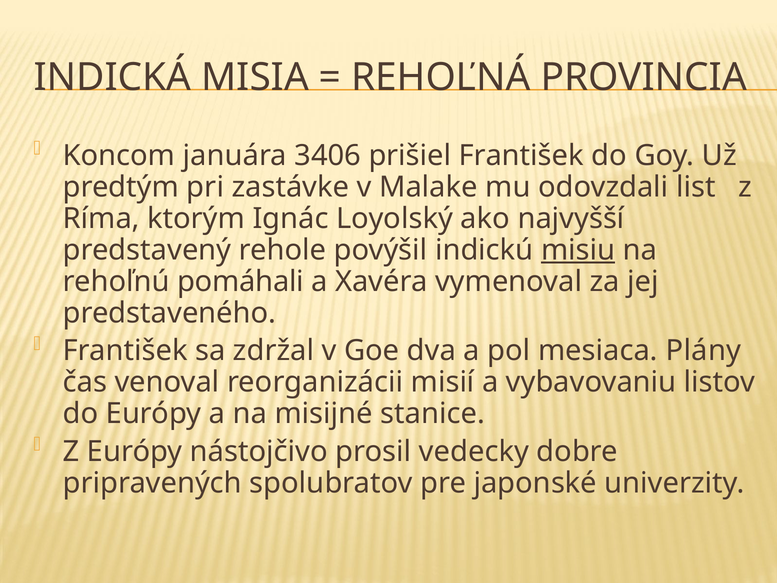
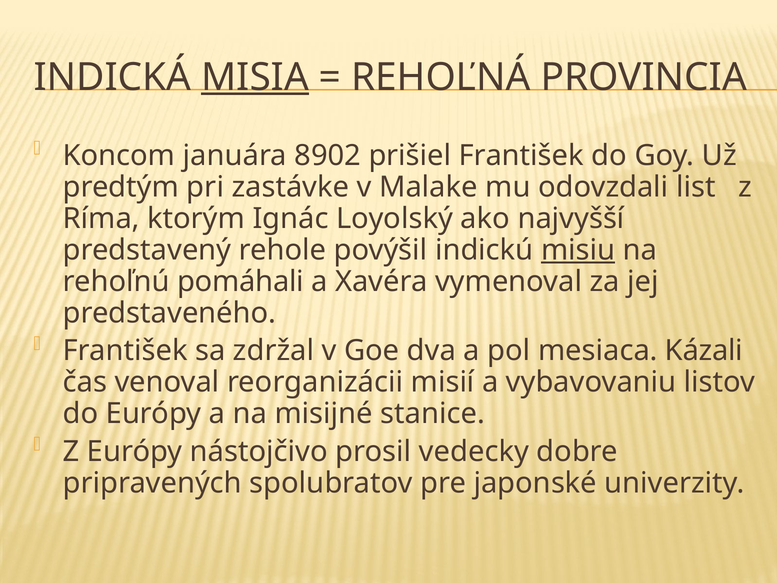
MISIA underline: none -> present
3406: 3406 -> 8902
Plány: Plány -> Kázali
